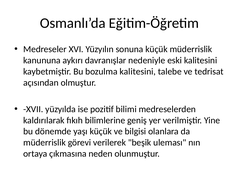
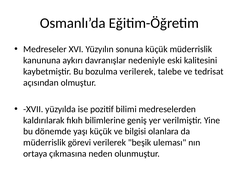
bozulma kalitesini: kalitesini -> verilerek
